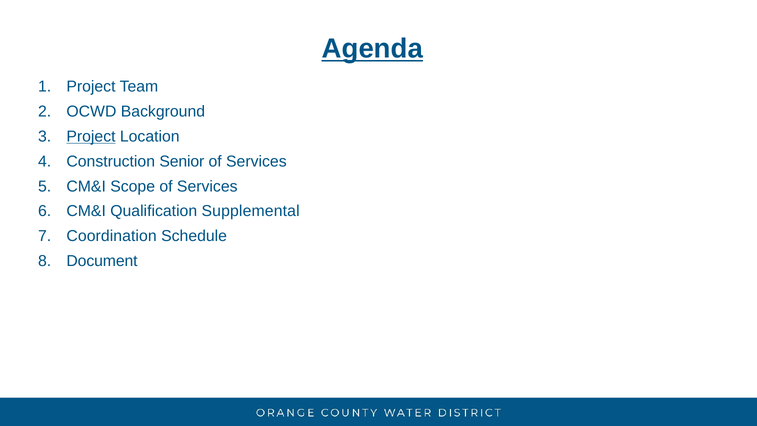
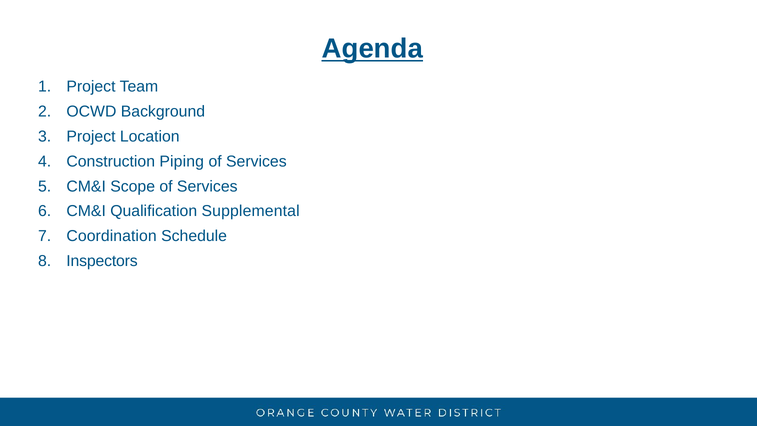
Project at (91, 136) underline: present -> none
Senior: Senior -> Piping
Document: Document -> Inspectors
